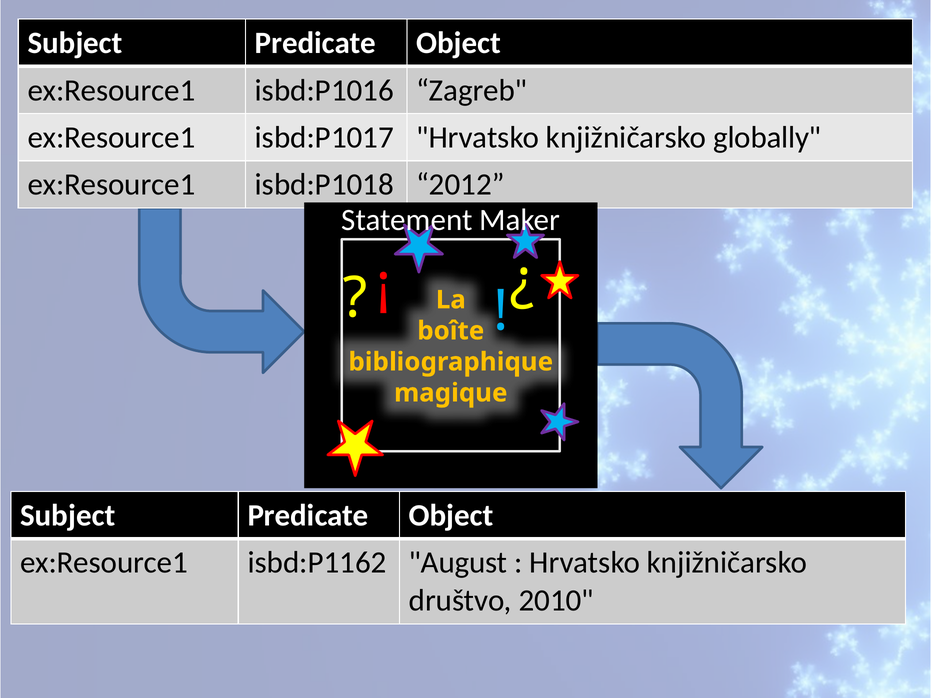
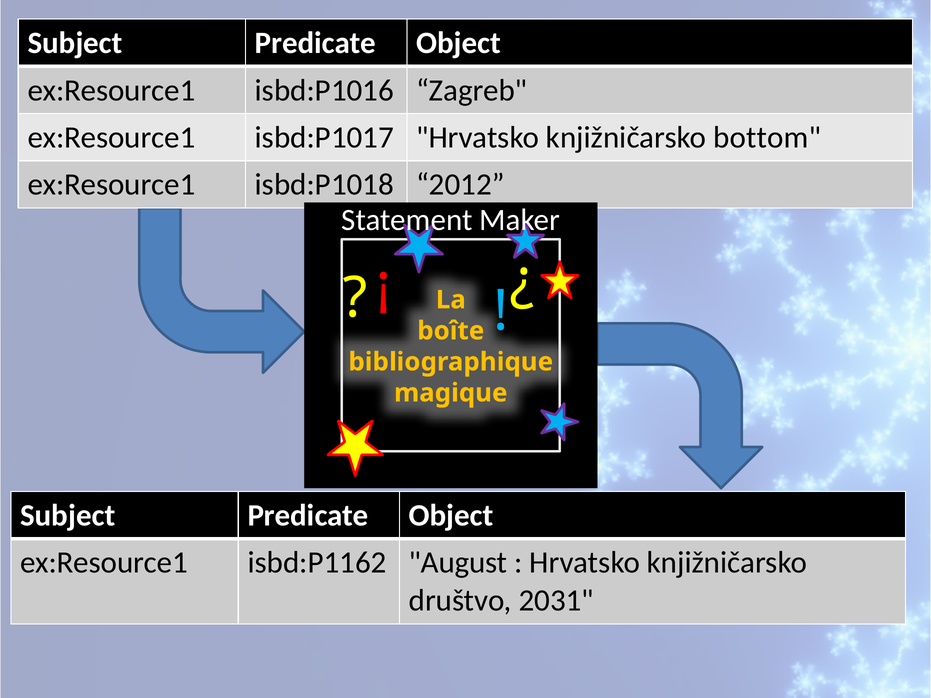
globally: globally -> bottom
2010: 2010 -> 2031
